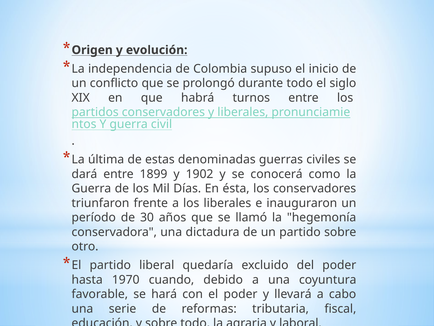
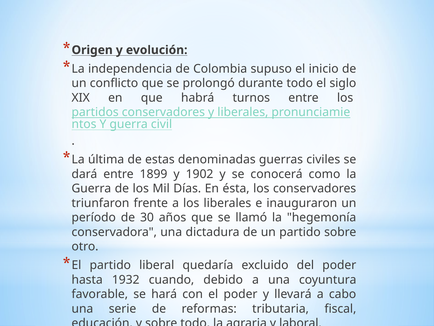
1970: 1970 -> 1932
